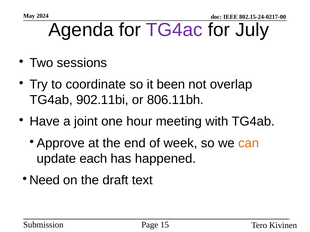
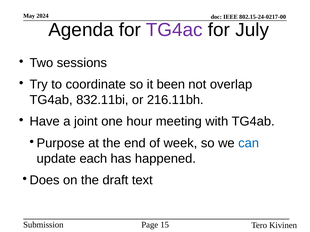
902.11bi: 902.11bi -> 832.11bi
806.11bh: 806.11bh -> 216.11bh
Approve: Approve -> Purpose
can colour: orange -> blue
Need: Need -> Does
